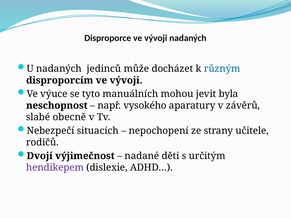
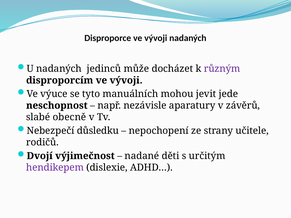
různým colour: blue -> purple
byla: byla -> jede
vysokého: vysokého -> nezávisle
situacích: situacích -> důsledku
